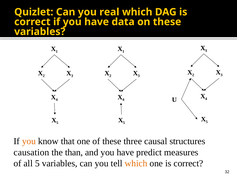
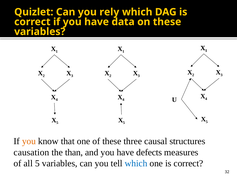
real: real -> rely
predict: predict -> defects
which at (136, 163) colour: orange -> blue
